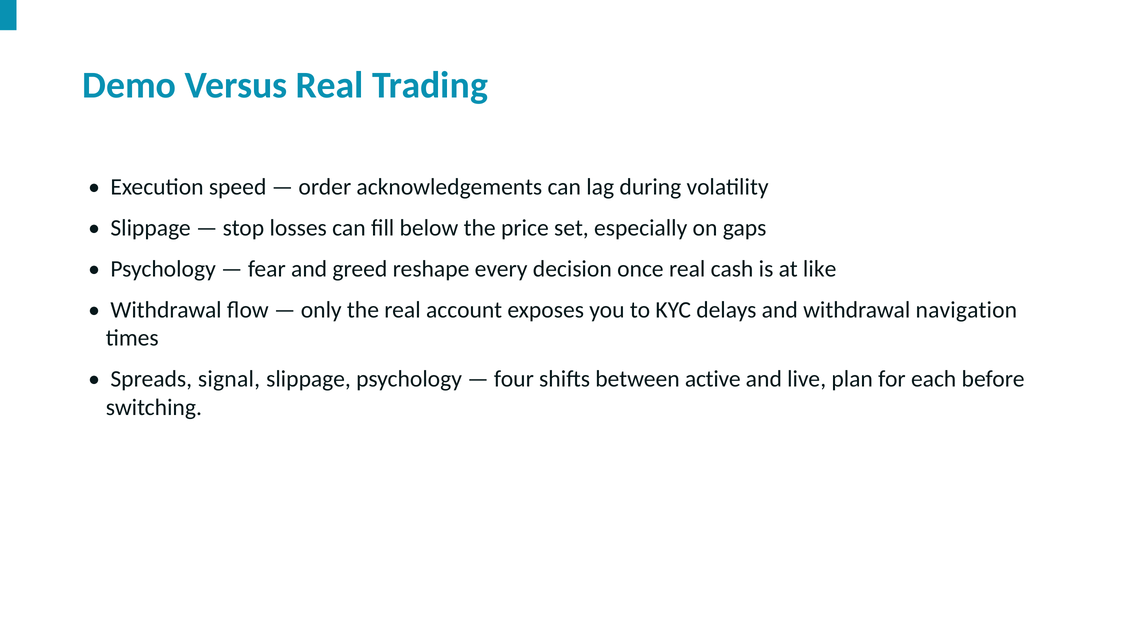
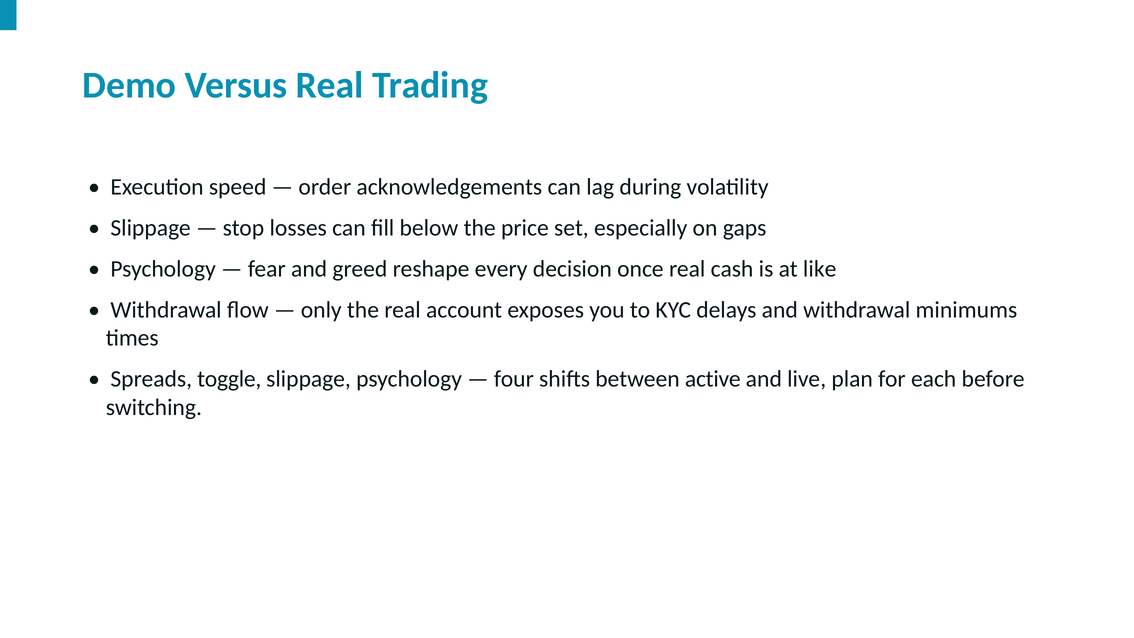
navigation: navigation -> minimums
signal: signal -> toggle
